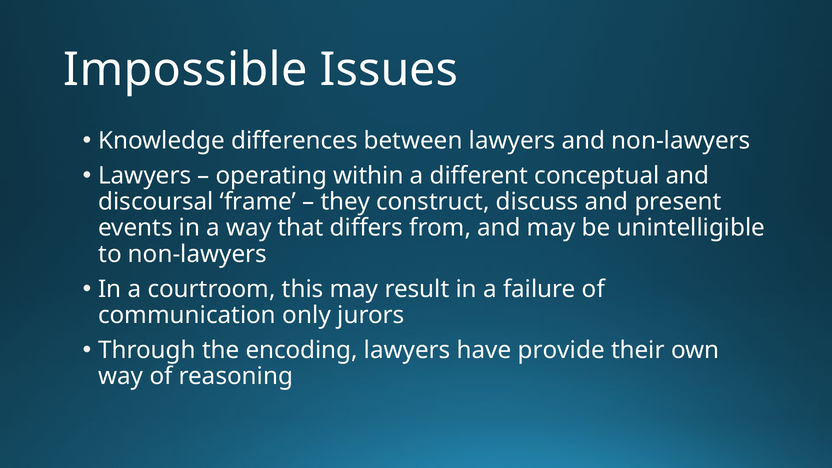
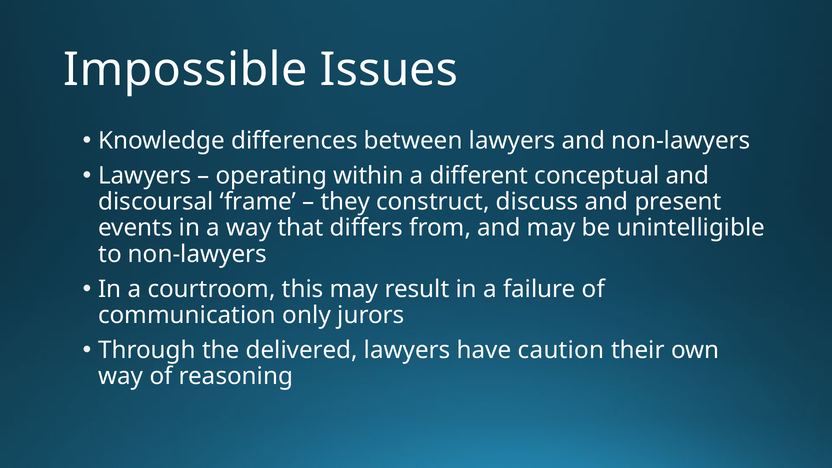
encoding: encoding -> delivered
provide: provide -> caution
